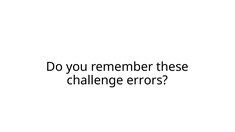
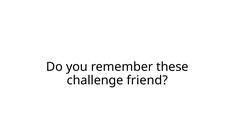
errors: errors -> friend
